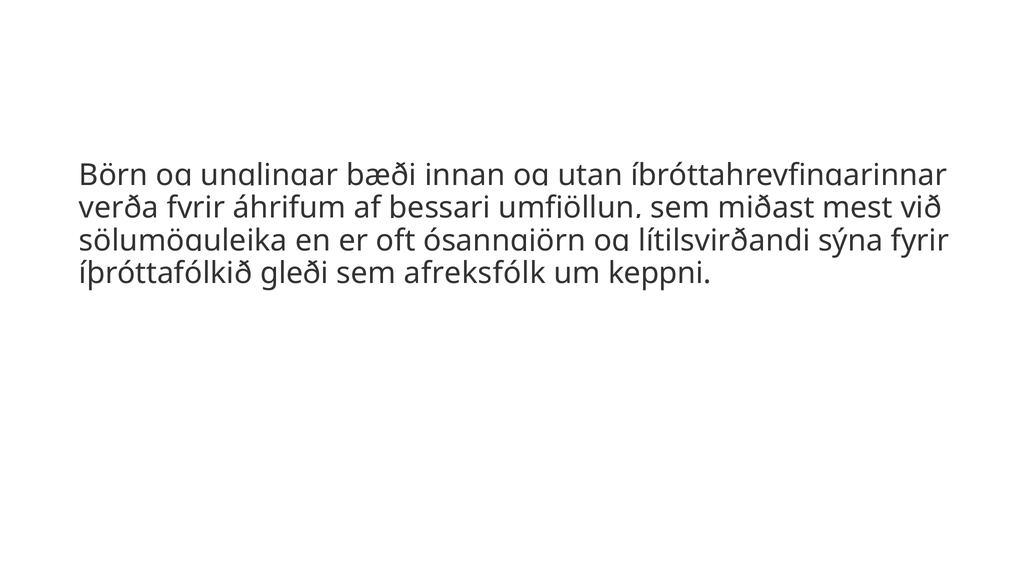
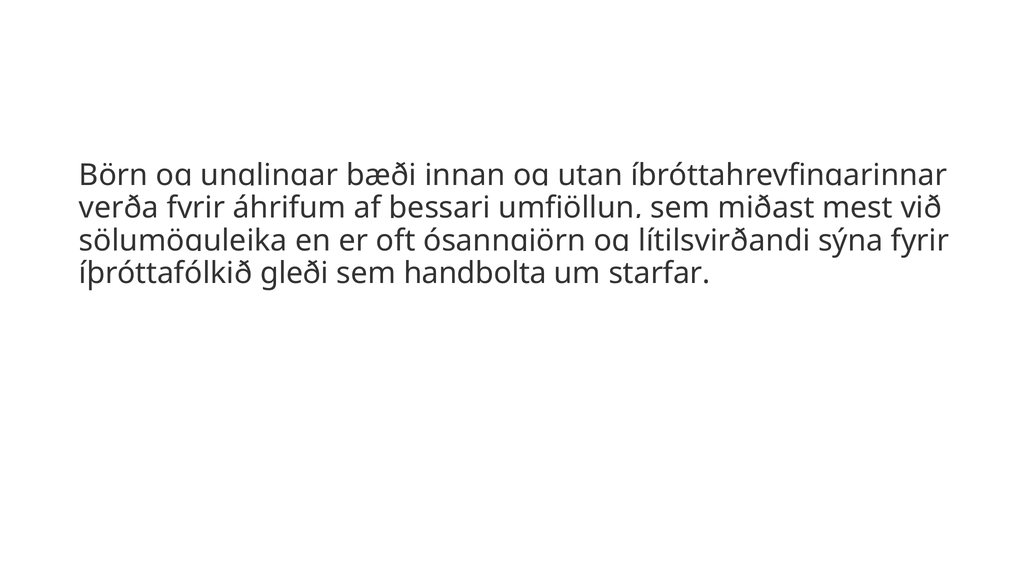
afreksfólk: afreksfólk -> handbolta
keppni: keppni -> starfar
